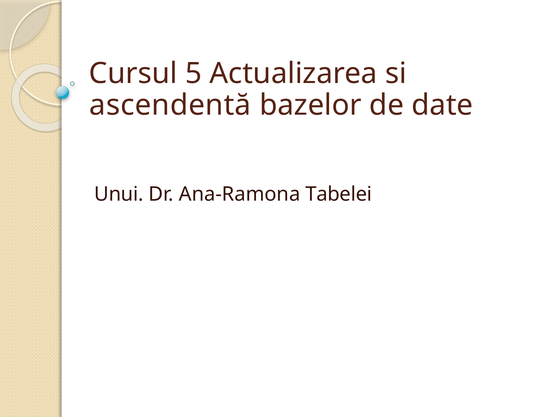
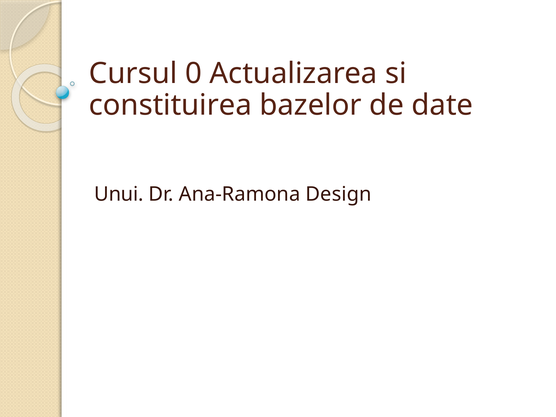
5: 5 -> 0
ascendentă: ascendentă -> constituirea
Tabelei: Tabelei -> Design
